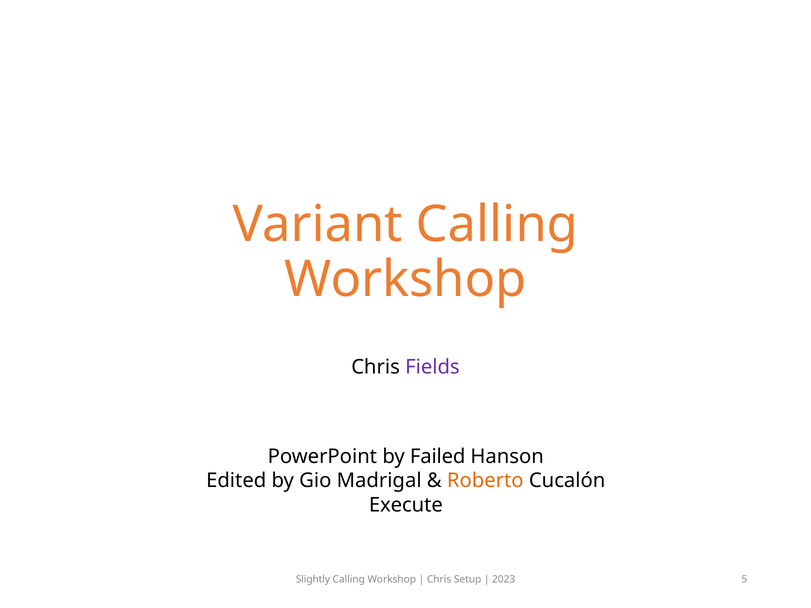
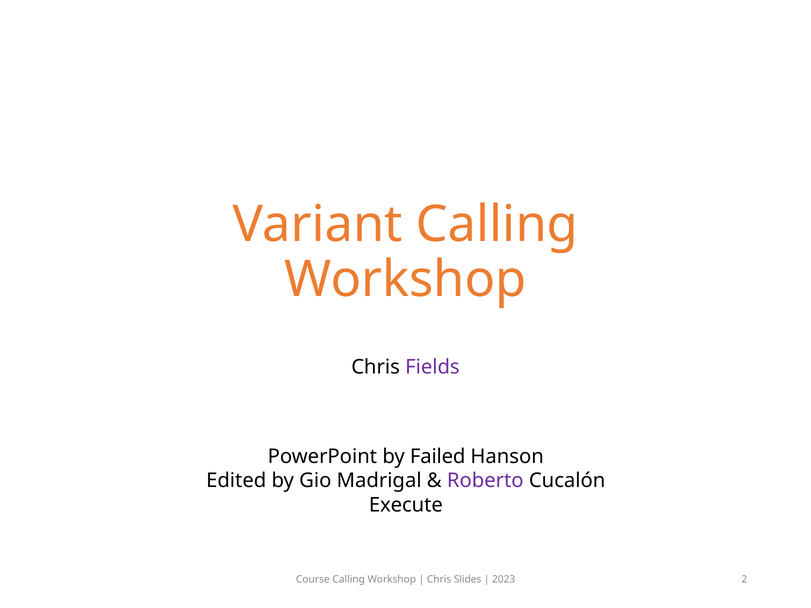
Roberto colour: orange -> purple
Slightly: Slightly -> Course
Setup: Setup -> Slides
5: 5 -> 2
